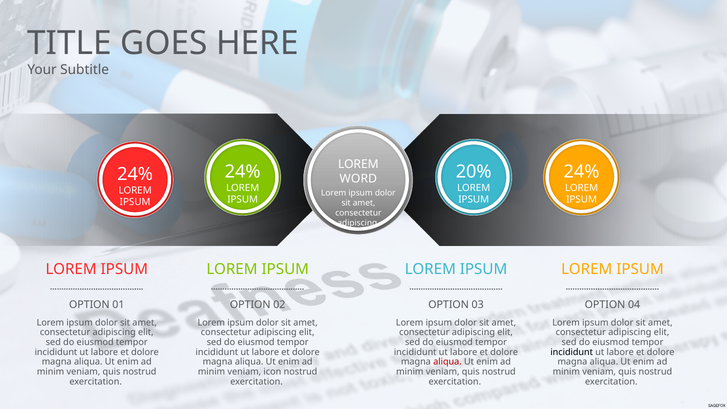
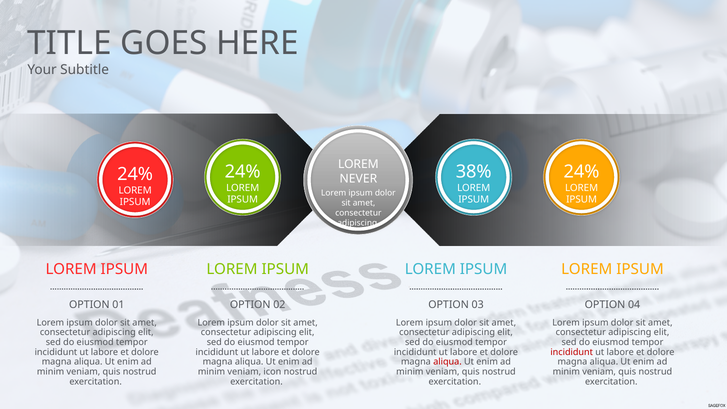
20%: 20% -> 38%
WORD: WORD -> NEVER
incididunt at (572, 352) colour: black -> red
